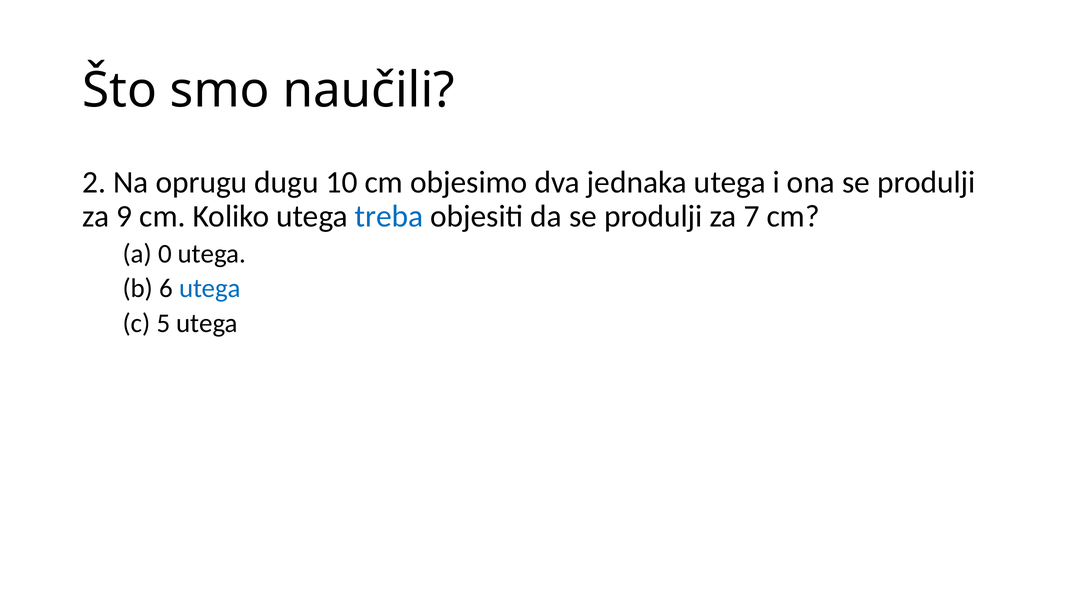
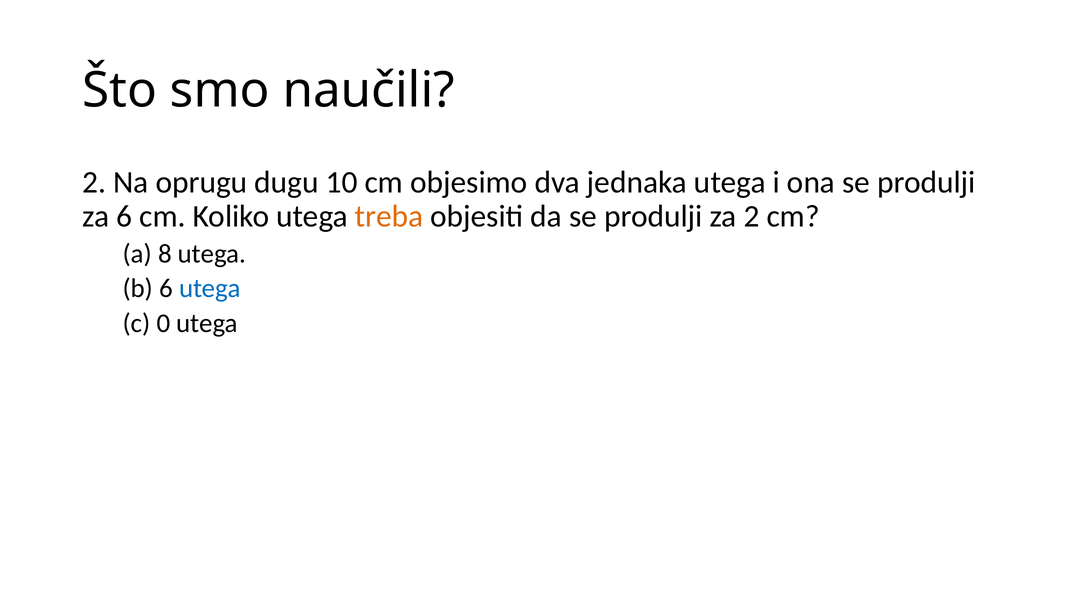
za 9: 9 -> 6
treba colour: blue -> orange
za 7: 7 -> 2
0: 0 -> 8
5: 5 -> 0
